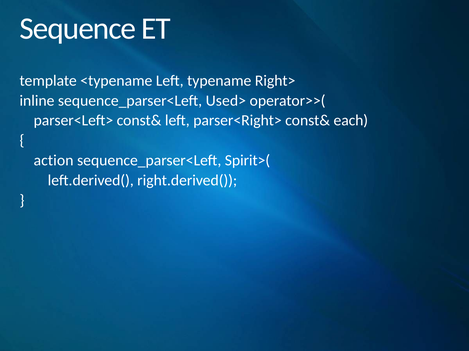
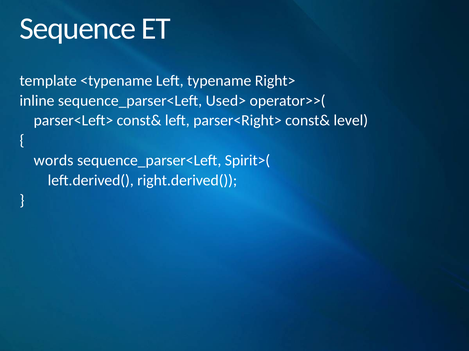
each: each -> level
action: action -> words
